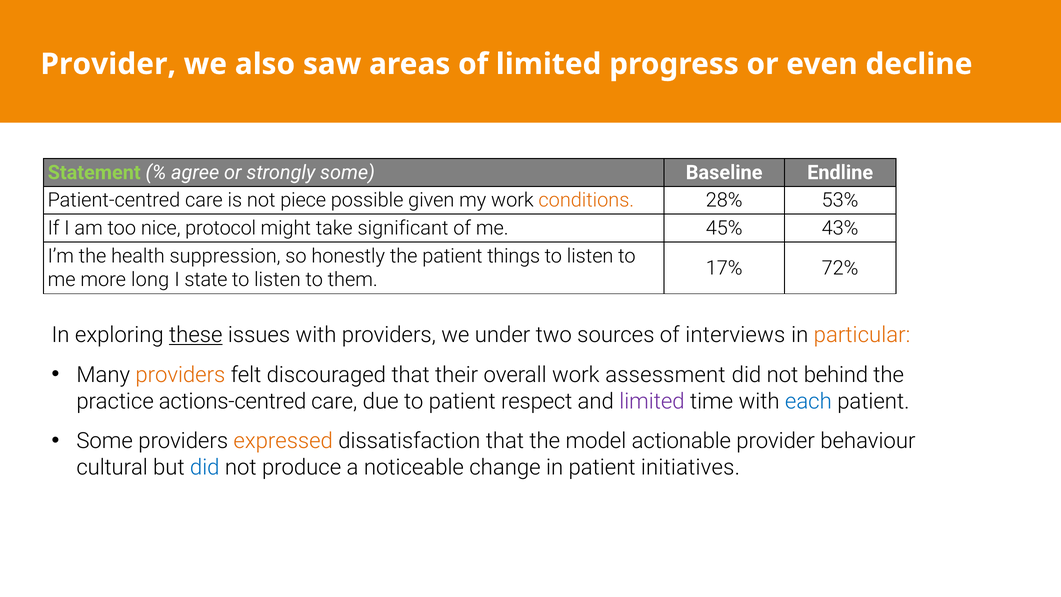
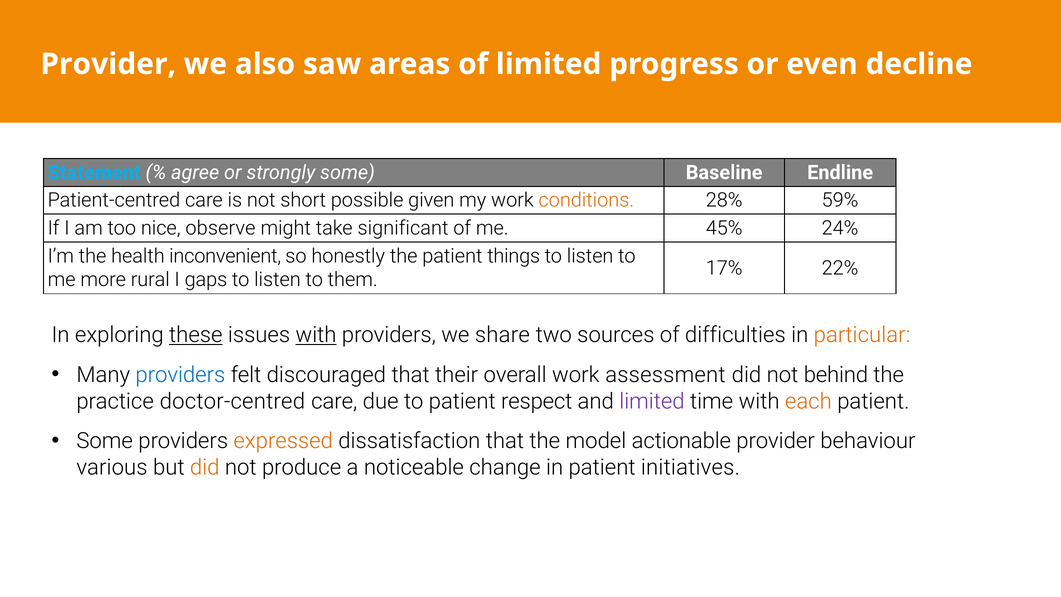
Statement colour: light green -> light blue
piece: piece -> short
53%: 53% -> 59%
protocol: protocol -> observe
43%: 43% -> 24%
suppression: suppression -> inconvenient
72%: 72% -> 22%
long: long -> rural
state: state -> gaps
with at (316, 335) underline: none -> present
under: under -> share
interviews: interviews -> difficulties
providers at (180, 375) colour: orange -> blue
actions-centred: actions-centred -> doctor-centred
each colour: blue -> orange
cultural: cultural -> various
did at (205, 468) colour: blue -> orange
